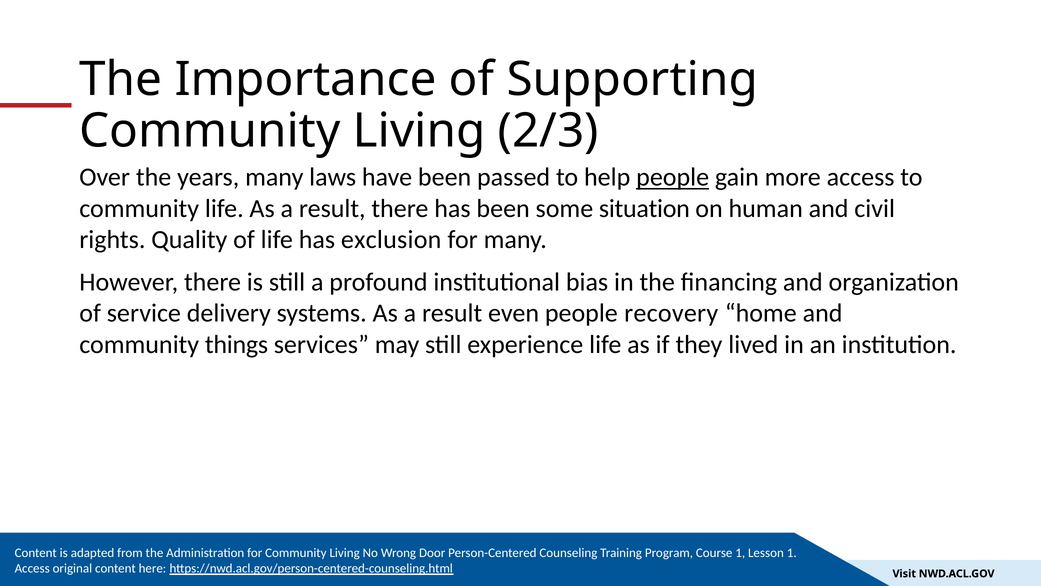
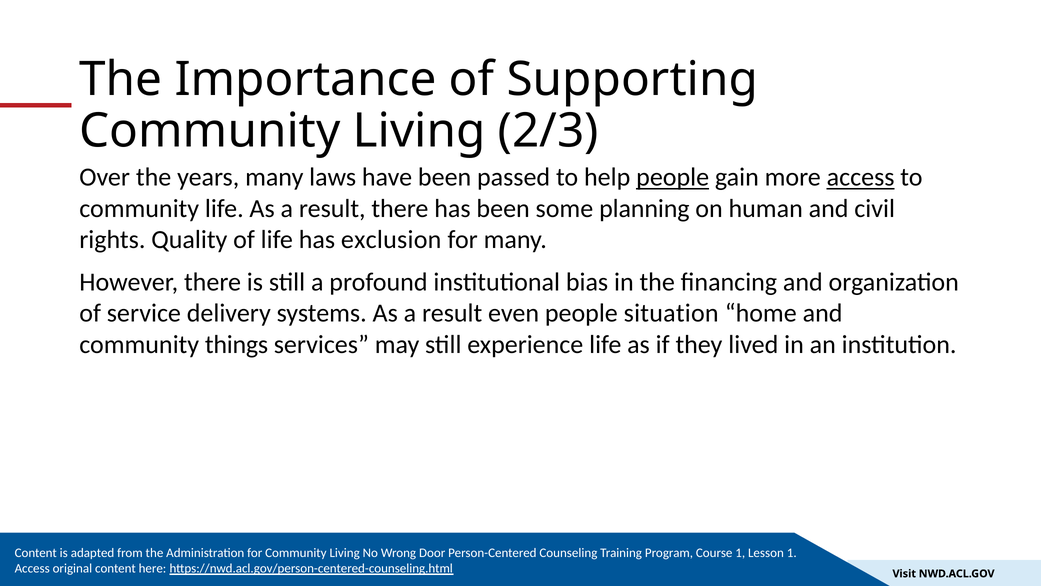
access at (861, 177) underline: none -> present
situation: situation -> planning
recovery: recovery -> situation
